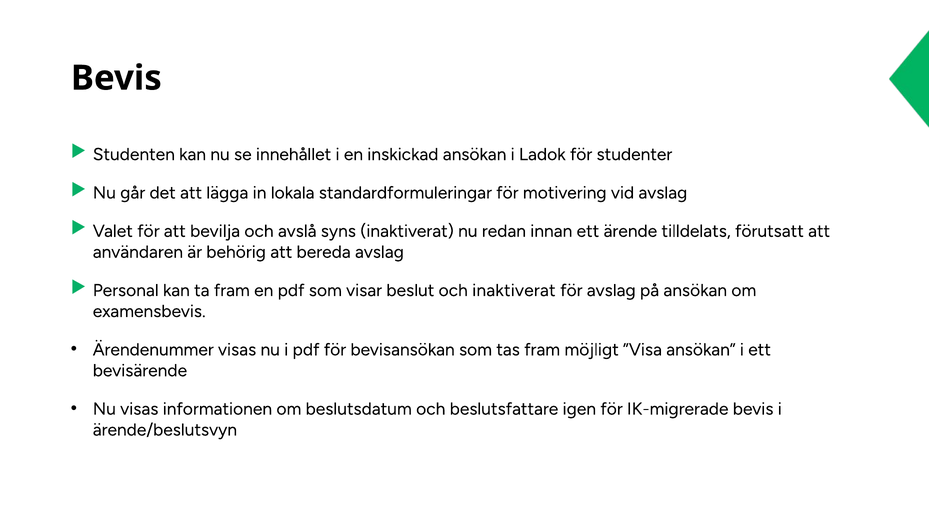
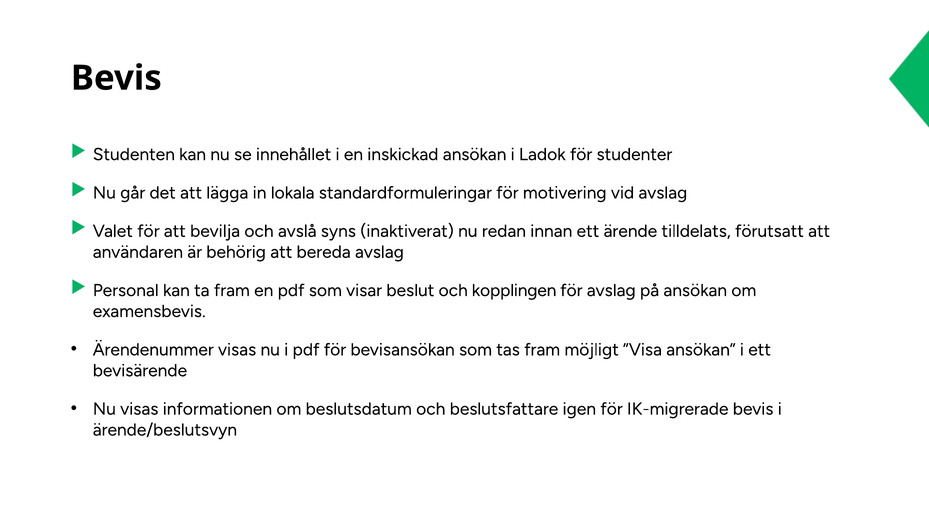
och inaktiverat: inaktiverat -> kopplingen
